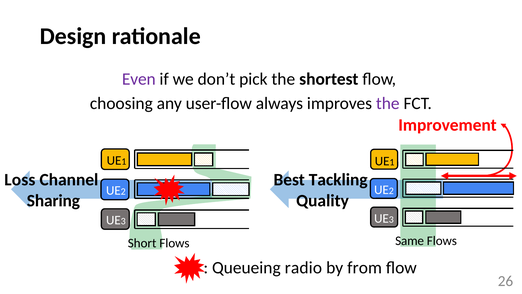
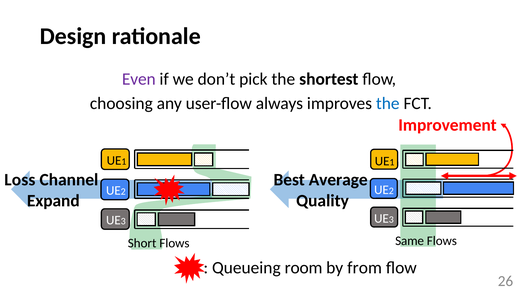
the at (388, 103) colour: purple -> blue
Tackling: Tackling -> Average
Sharing: Sharing -> Expand
radio: radio -> room
